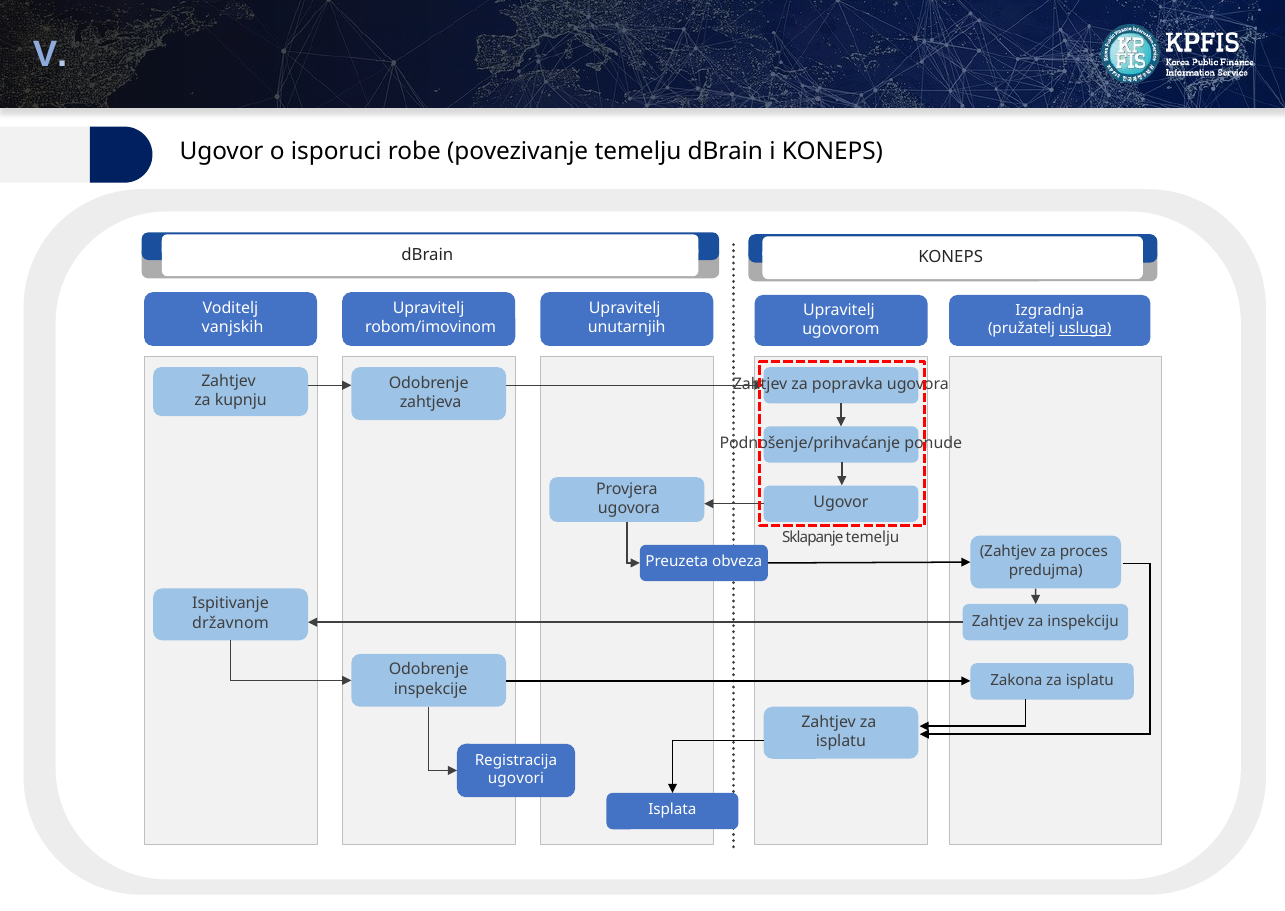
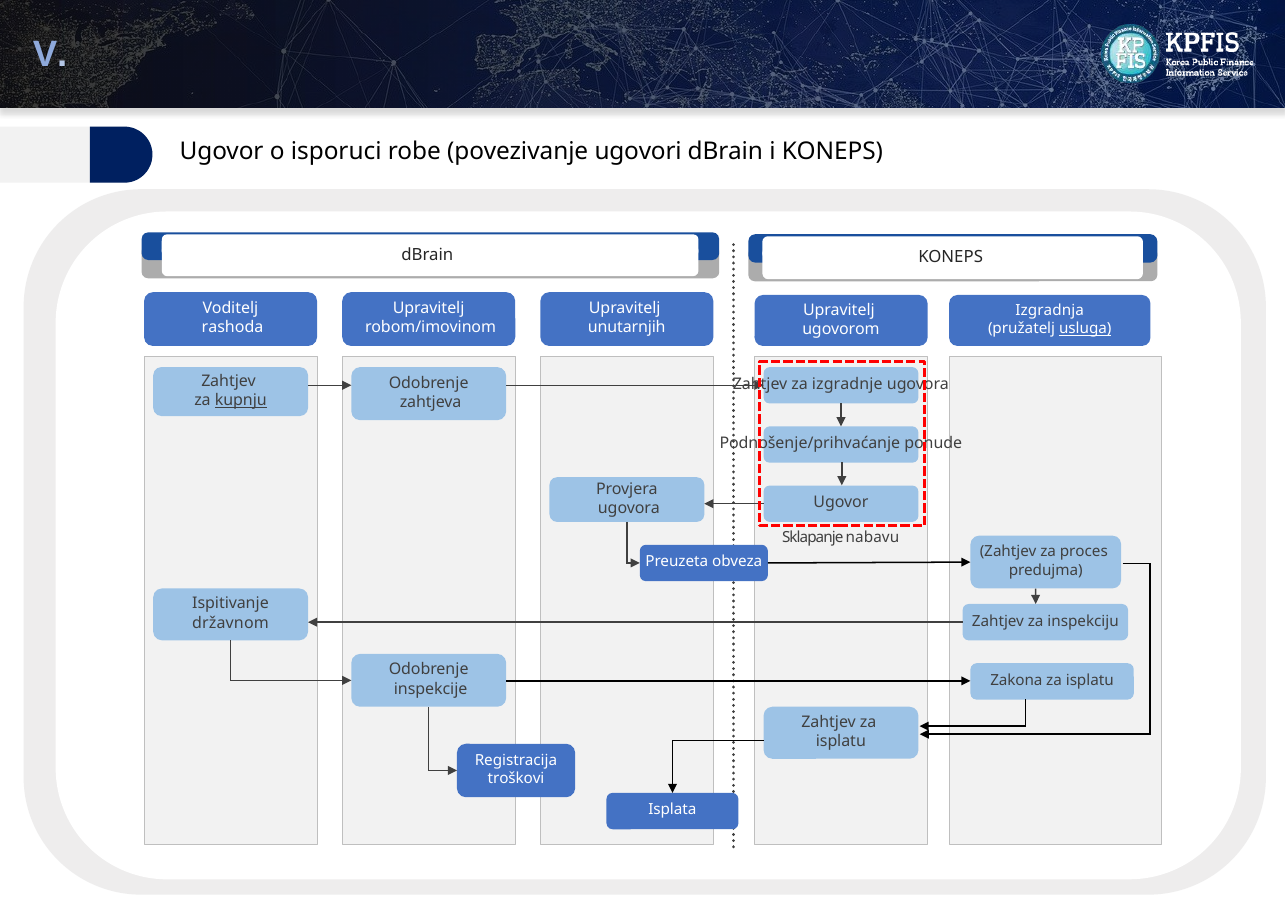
povezivanje temelju: temelju -> ugovori
vanjskih: vanjskih -> rashoda
popravka: popravka -> izgradnje
kupnju underline: none -> present
Sklapanje temelju: temelju -> nabavu
ugovori: ugovori -> troškovi
